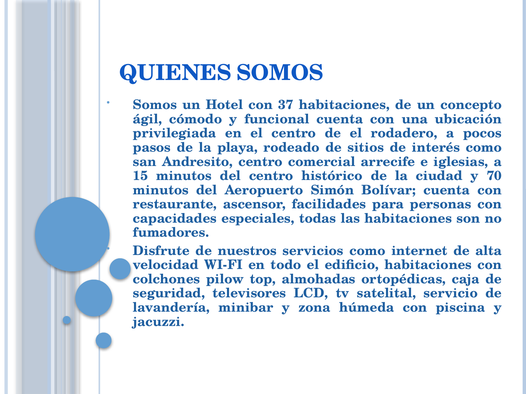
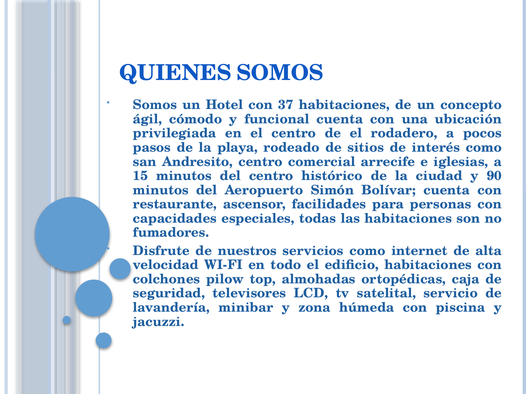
70: 70 -> 90
